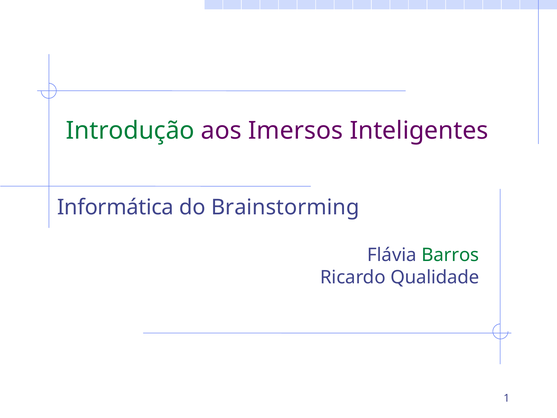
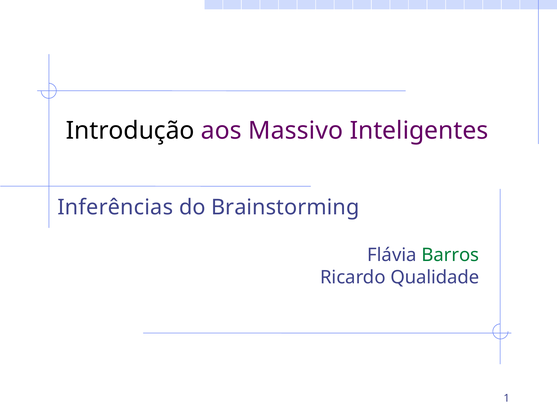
Introdução colour: green -> black
Imersos: Imersos -> Massivo
Informática: Informática -> Inferências
